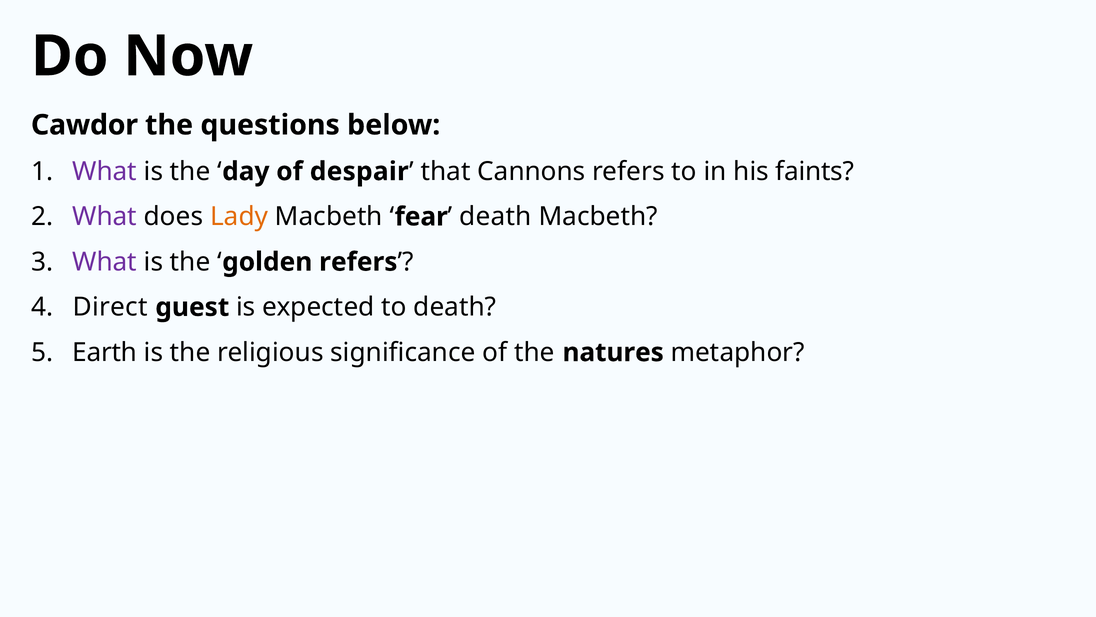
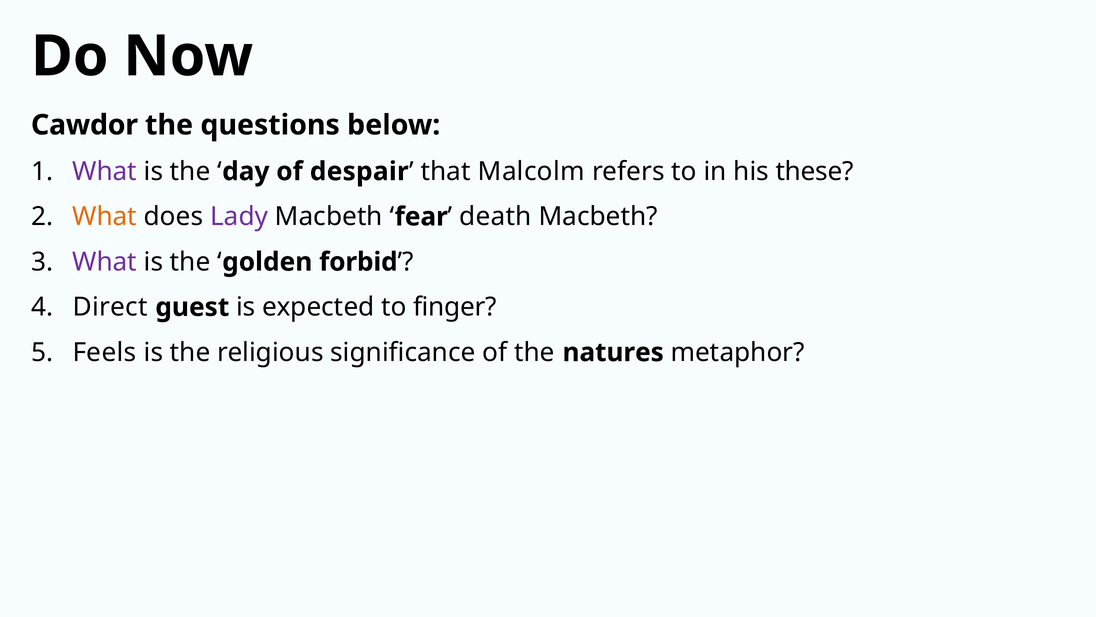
Cannons: Cannons -> Malcolm
faints: faints -> these
What at (105, 217) colour: purple -> orange
Lady colour: orange -> purple
golden refers: refers -> forbid
to death: death -> finger
Earth: Earth -> Feels
